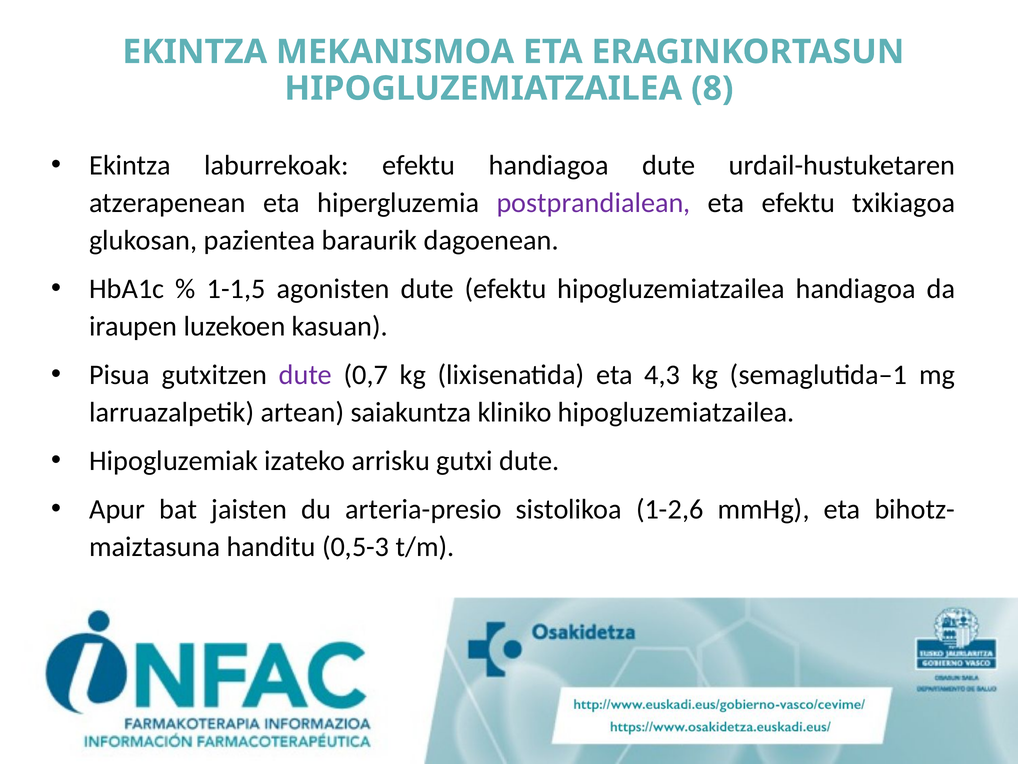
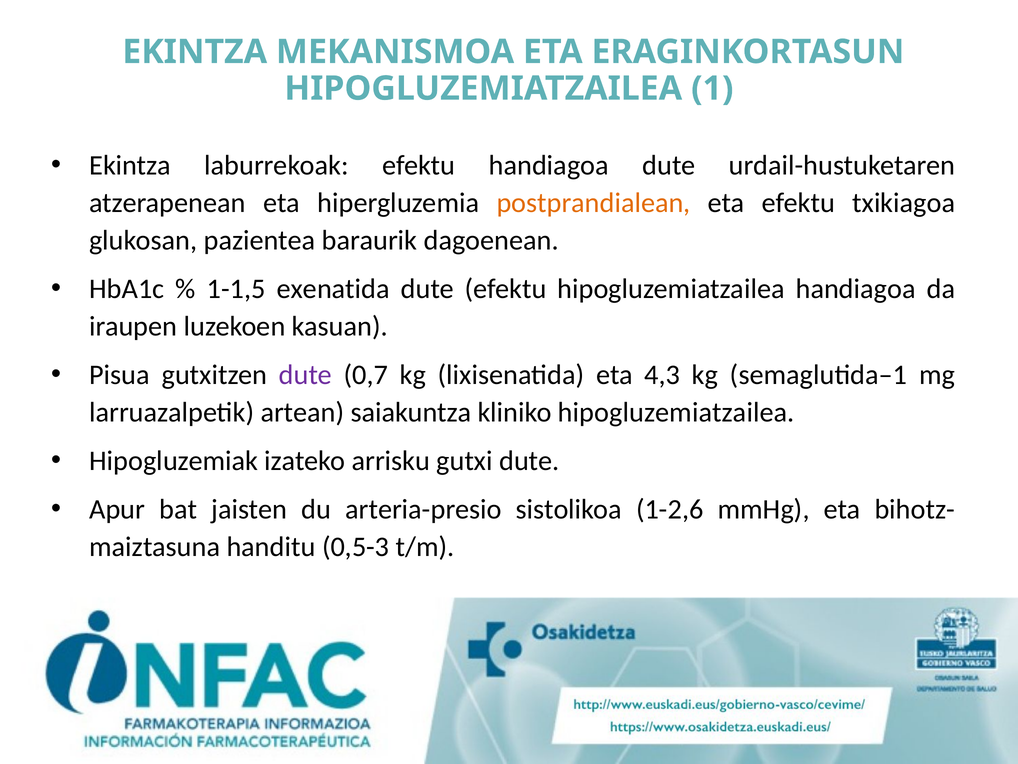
8: 8 -> 1
postprandialean colour: purple -> orange
agonisten: agonisten -> exenatida
